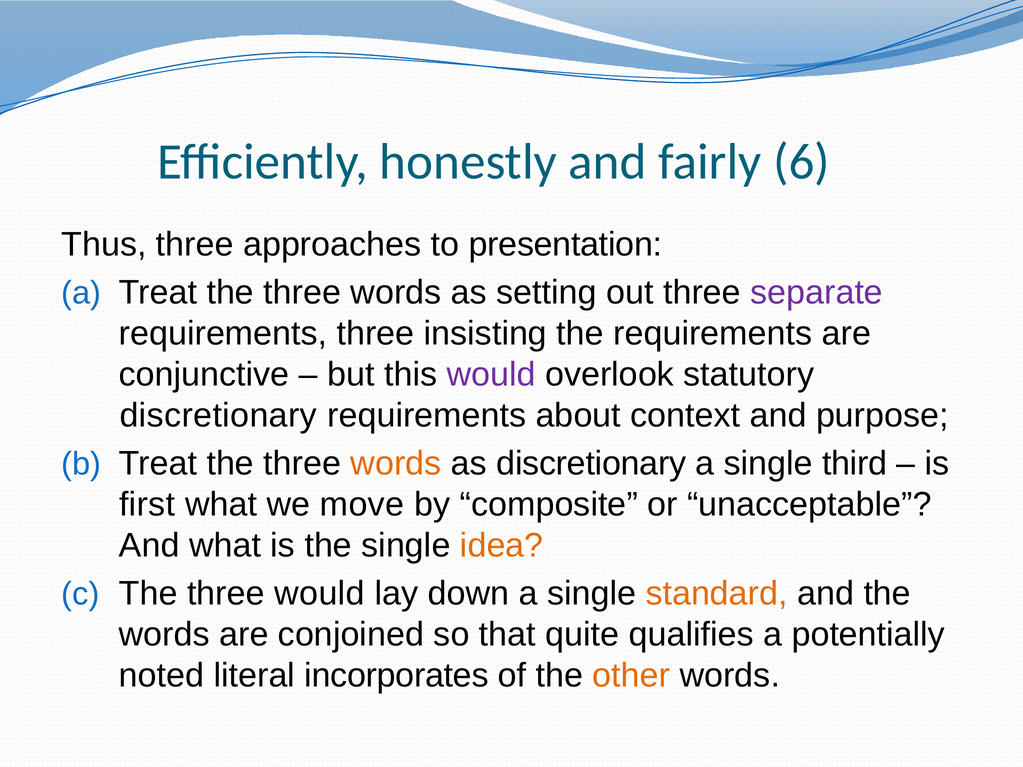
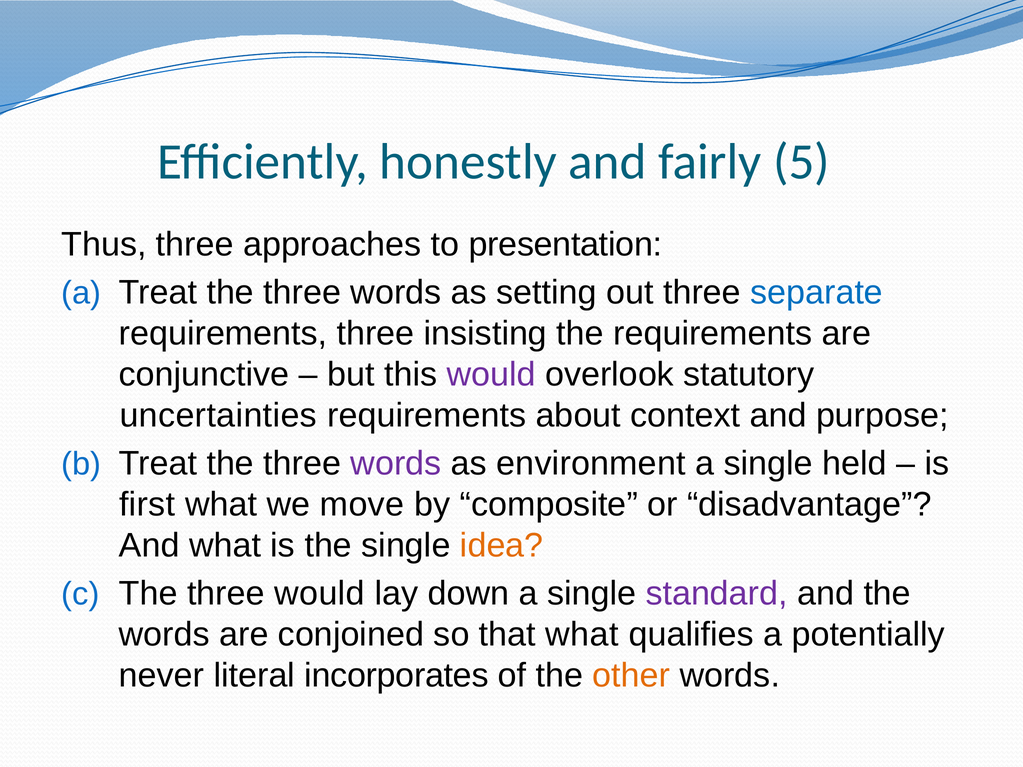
6: 6 -> 5
separate colour: purple -> blue
discretionary at (218, 416): discretionary -> uncertainties
words at (396, 464) colour: orange -> purple
as discretionary: discretionary -> environment
third: third -> held
unacceptable: unacceptable -> disadvantage
standard colour: orange -> purple
that quite: quite -> what
noted: noted -> never
